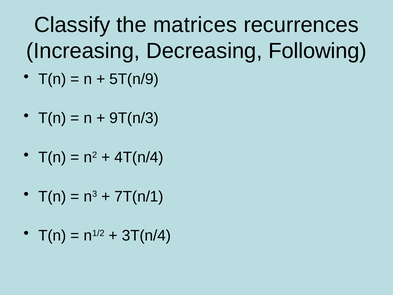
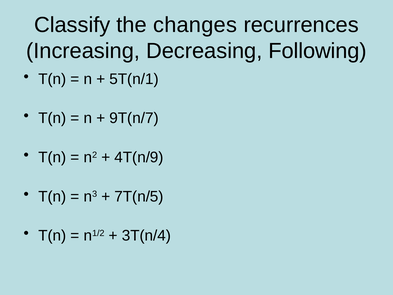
matrices: matrices -> changes
5T(n/9: 5T(n/9 -> 5T(n/1
9T(n/3: 9T(n/3 -> 9T(n/7
4T(n/4: 4T(n/4 -> 4T(n/9
7T(n/1: 7T(n/1 -> 7T(n/5
